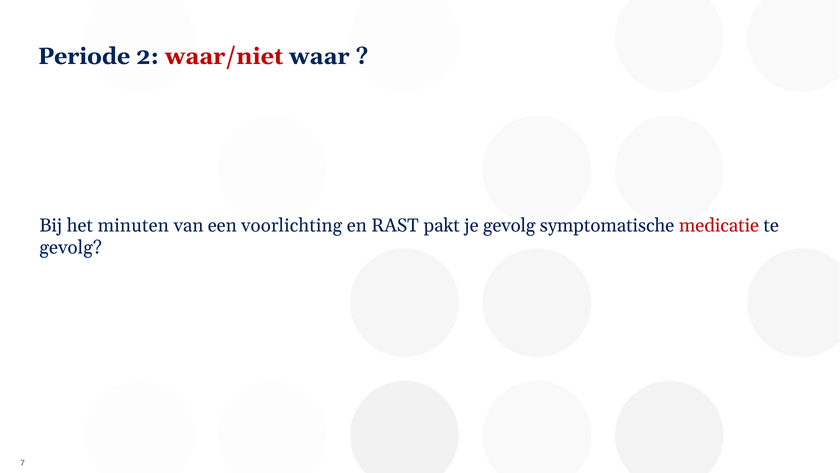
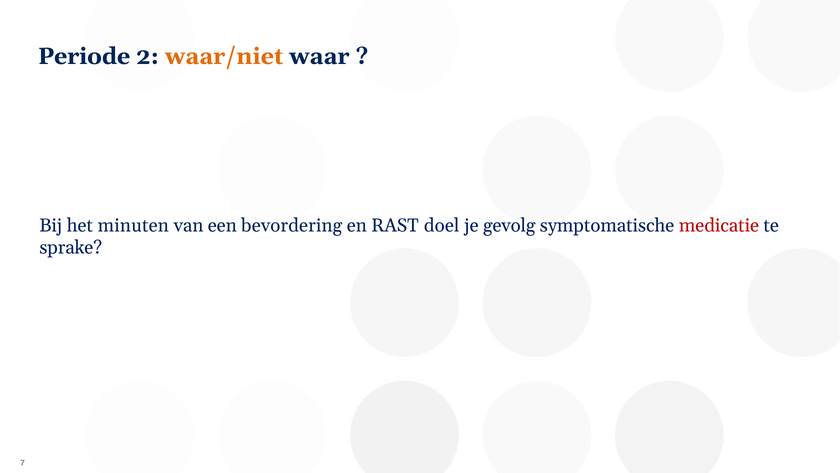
waar/niet colour: red -> orange
voorlichting: voorlichting -> bevordering
pakt: pakt -> doel
gevolg at (71, 248): gevolg -> sprake
